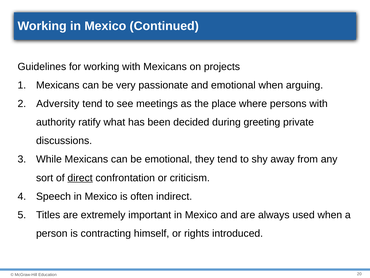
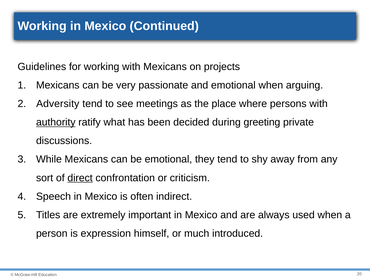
authority underline: none -> present
contracting: contracting -> expression
rights: rights -> much
